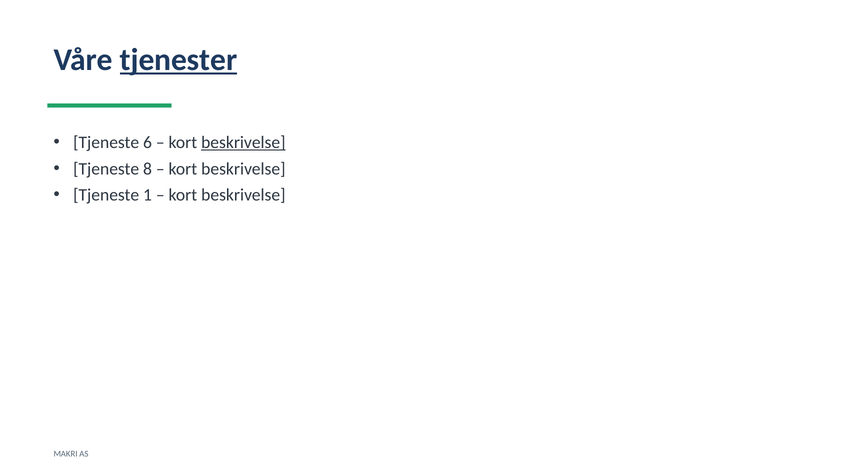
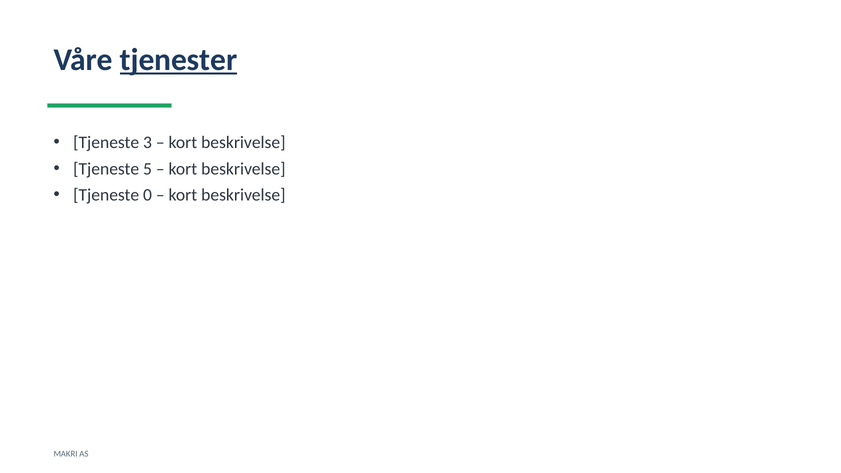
6: 6 -> 3
beskrivelse at (243, 142) underline: present -> none
8: 8 -> 5
1: 1 -> 0
